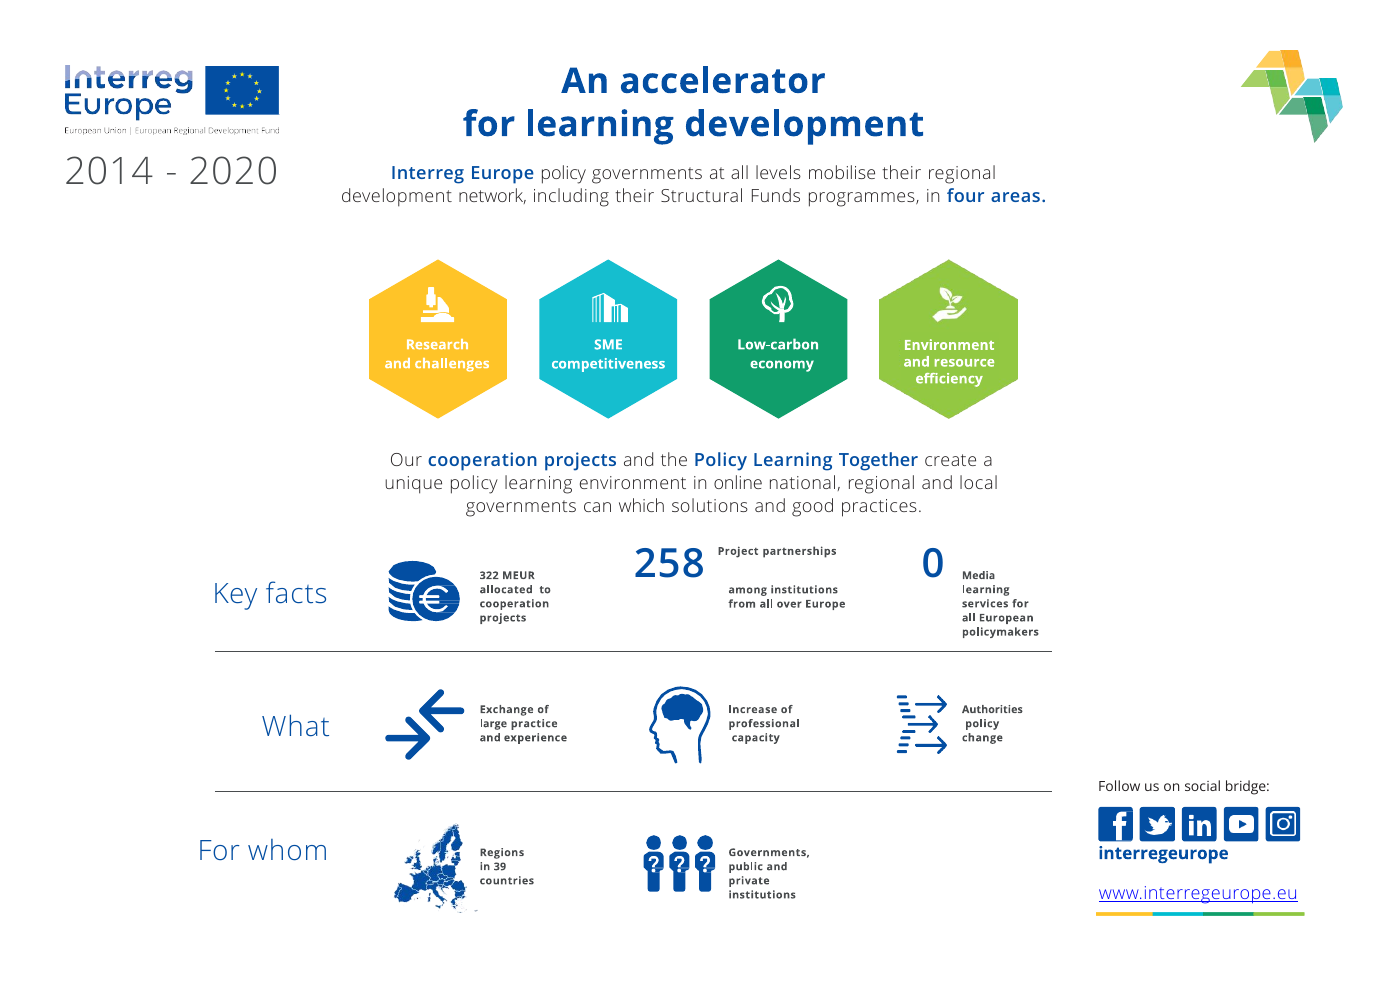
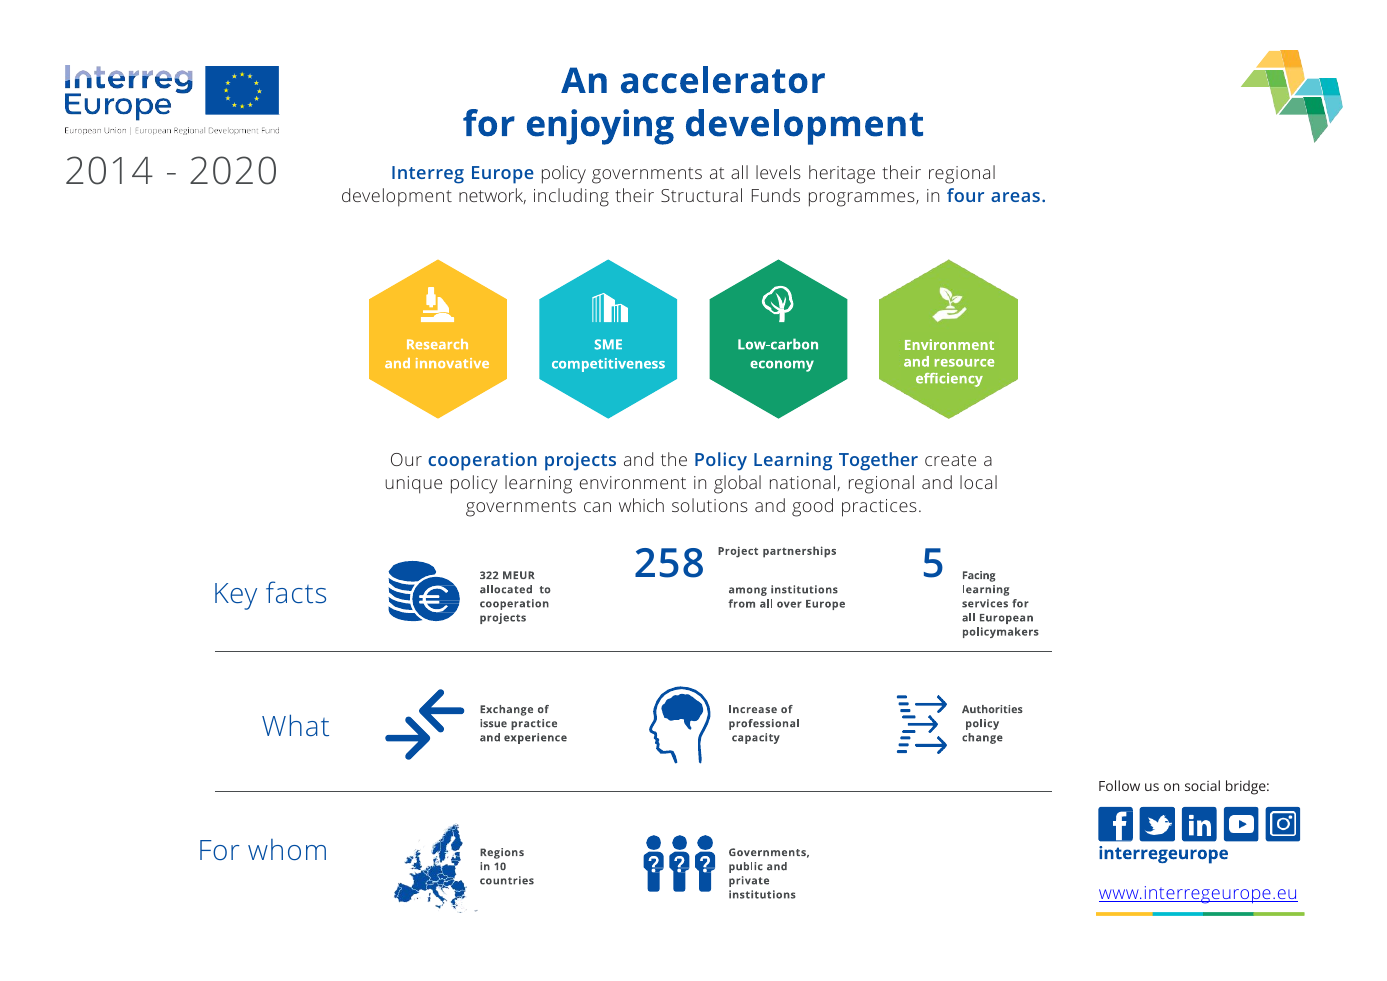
for learning: learning -> enjoying
mobilise: mobilise -> heritage
challenges: challenges -> innovative
online: online -> global
0: 0 -> 5
Media: Media -> Facing
large: large -> issue
39: 39 -> 10
